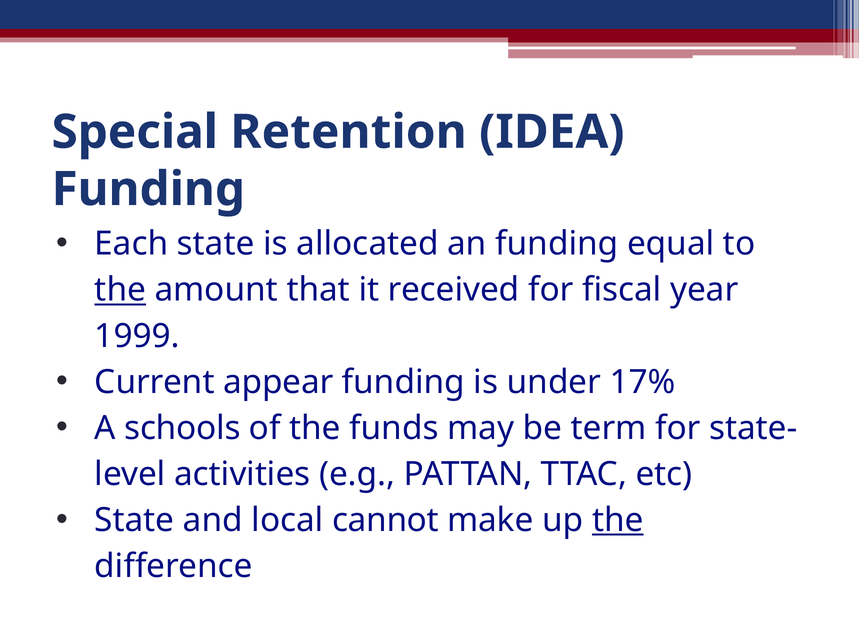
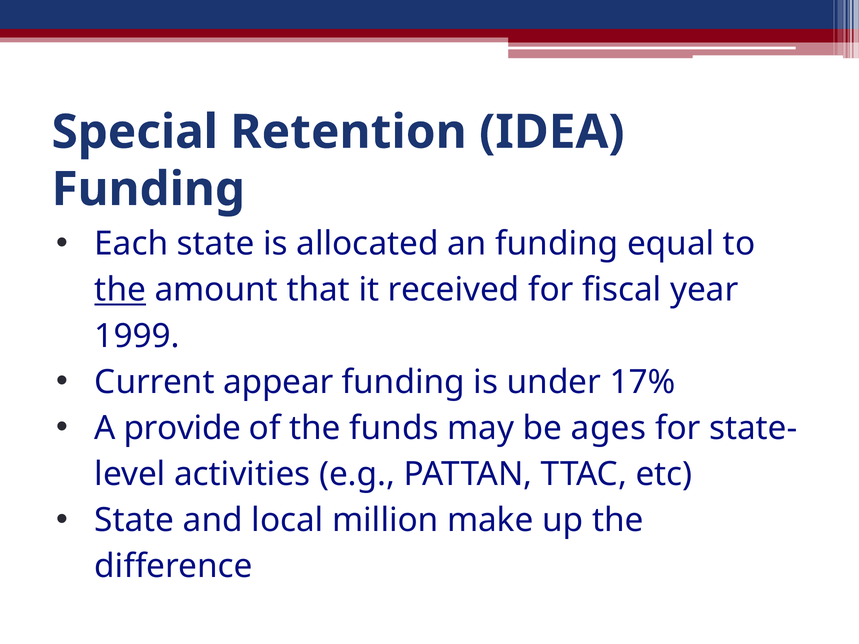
schools: schools -> provide
term: term -> ages
cannot: cannot -> million
the at (618, 521) underline: present -> none
